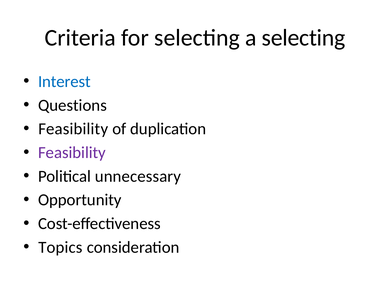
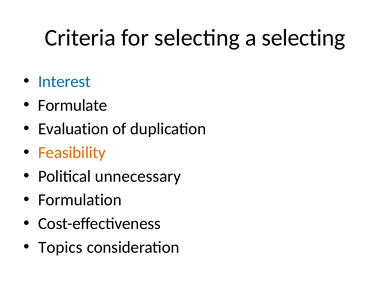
Questions: Questions -> Formulate
Feasibility at (73, 129): Feasibility -> Evaluation
Feasibility at (72, 152) colour: purple -> orange
Opportunity: Opportunity -> Formulation
